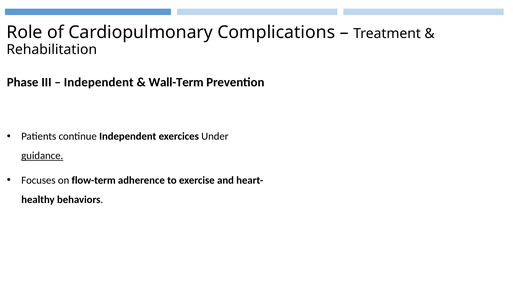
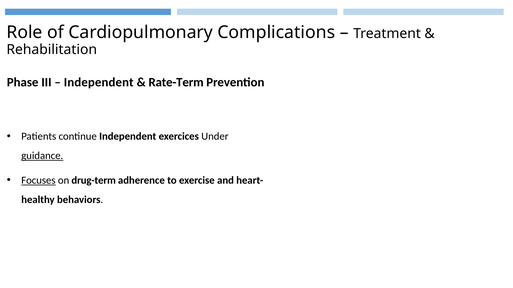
Wall-Term: Wall-Term -> Rate-Term
Focuses underline: none -> present
flow-term: flow-term -> drug-term
